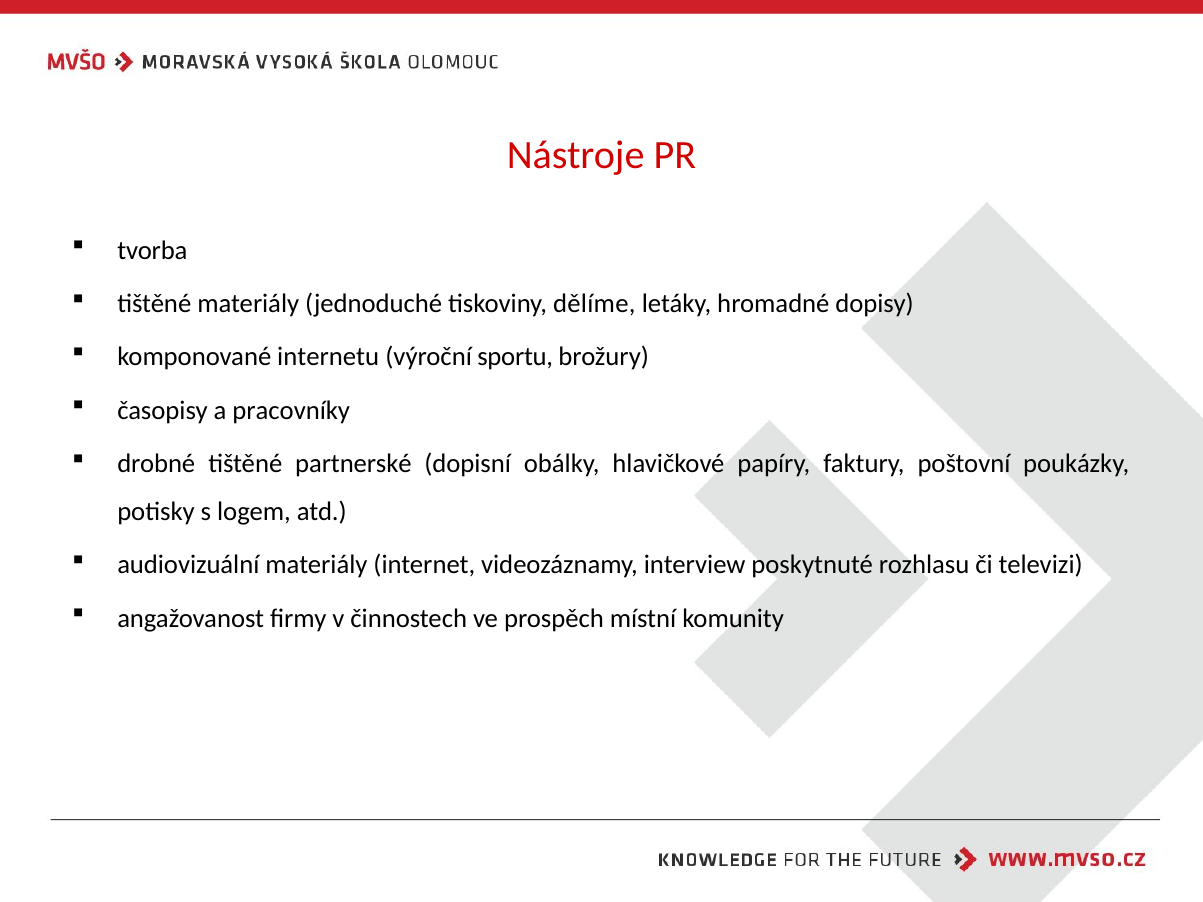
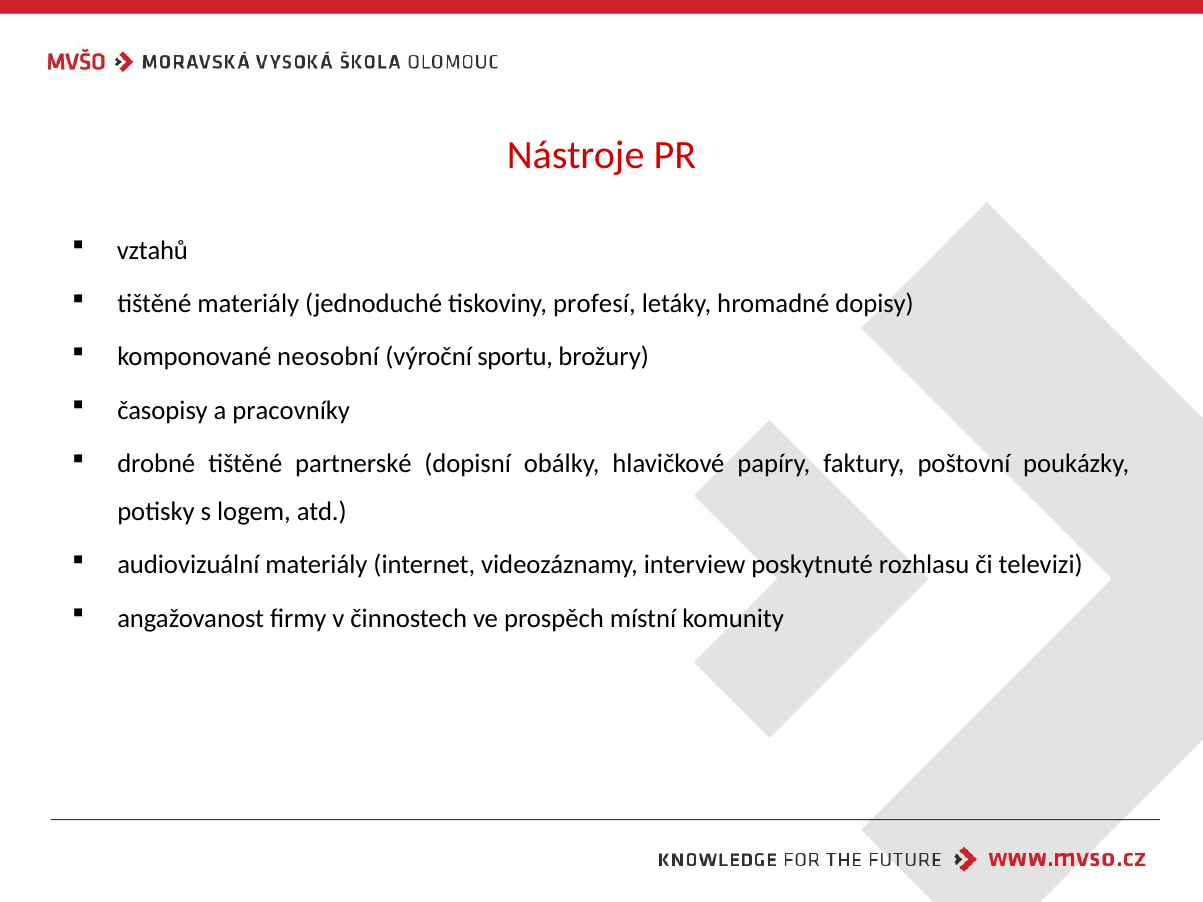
tvorba: tvorba -> vztahů
dělíme: dělíme -> profesí
internetu: internetu -> neosobní
